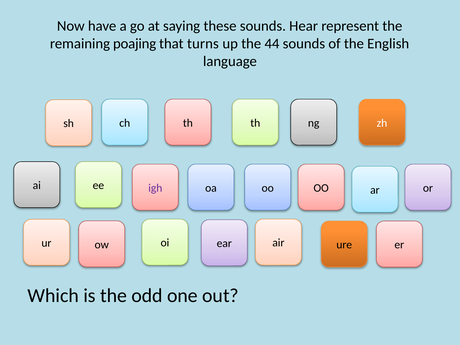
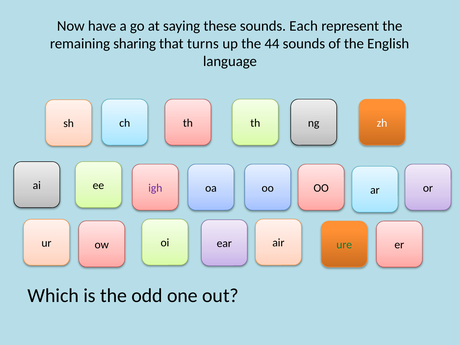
Hear: Hear -> Each
poajing: poajing -> sharing
ure colour: black -> green
